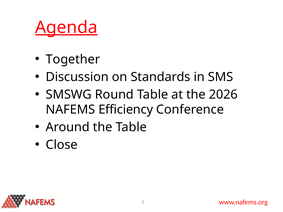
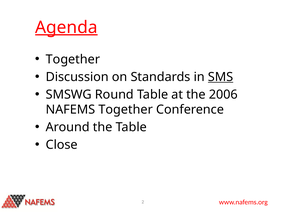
SMS underline: none -> present
2026: 2026 -> 2006
NAFEMS Efficiency: Efficiency -> Together
